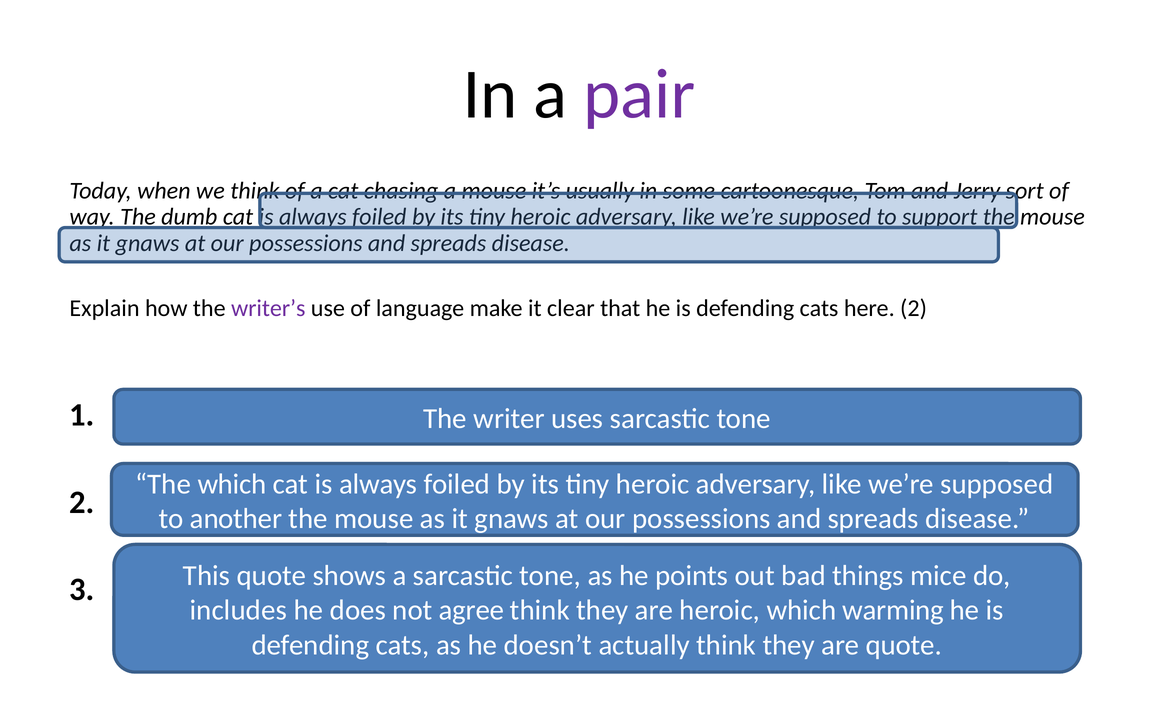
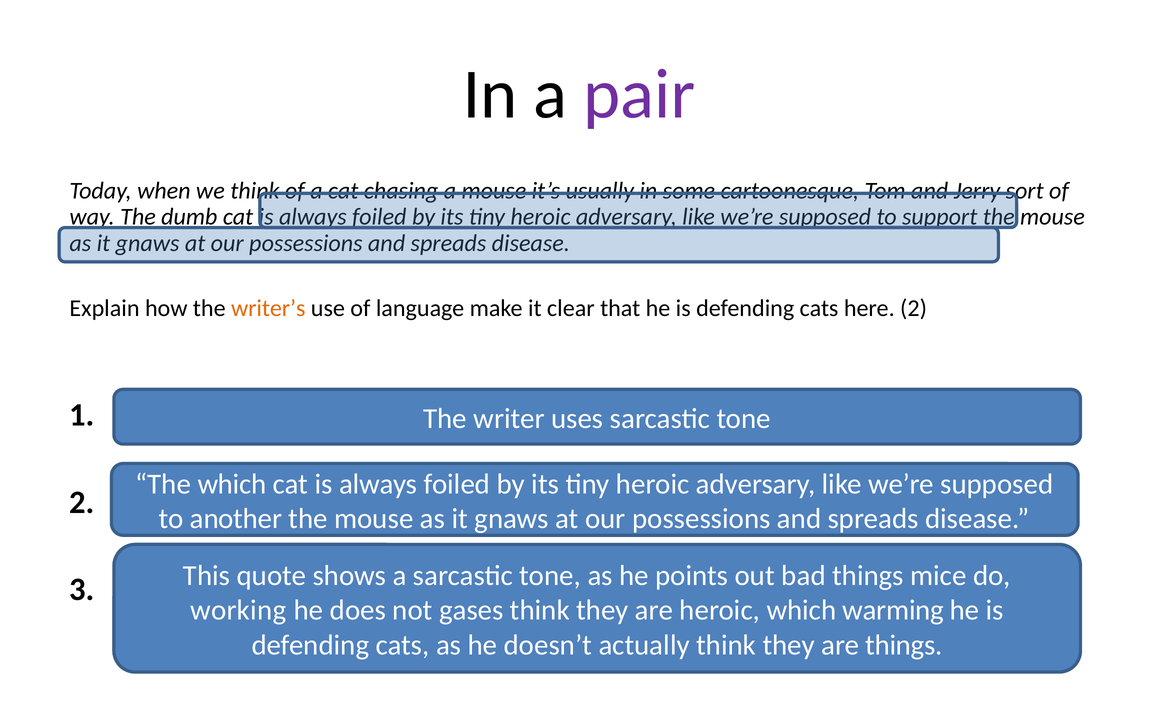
writer’s colour: purple -> orange
includes: includes -> working
agree: agree -> gases
are quote: quote -> things
